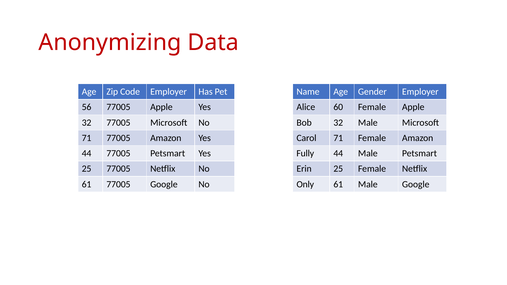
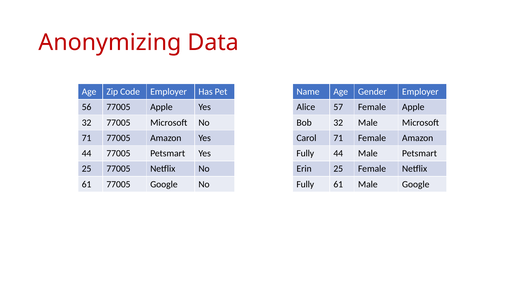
60: 60 -> 57
Only at (305, 184): Only -> Fully
